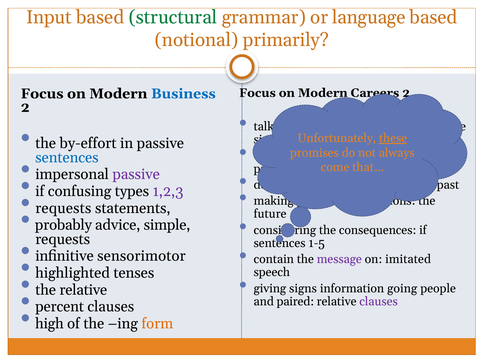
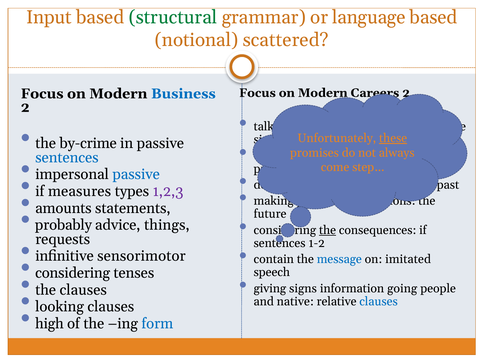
primarily: primarily -> scattered
by-effort: by-effort -> by-crime
that…: that… -> step…
passive at (136, 174) colour: purple -> blue
confusing: confusing -> measures
requests at (63, 208): requests -> amounts
advice simple: simple -> things
the at (328, 230) underline: none -> present
1-5: 1-5 -> 1-2
message colour: purple -> blue
highlighted at (73, 273): highlighted -> considering
the relative: relative -> clauses
percent: percent -> looking
paired: paired -> native
clauses at (379, 301) colour: purple -> blue
form colour: orange -> blue
